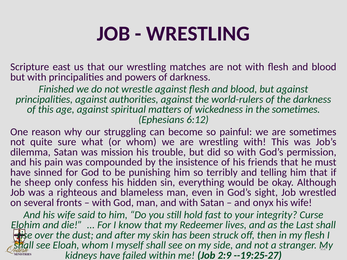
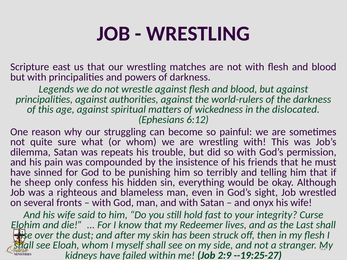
Finished: Finished -> Legends
the sometimes: sometimes -> dislocated
mission: mission -> repeats
